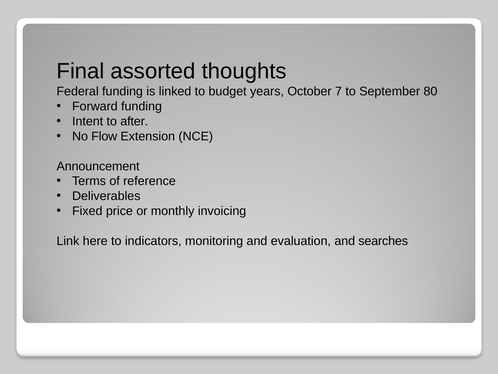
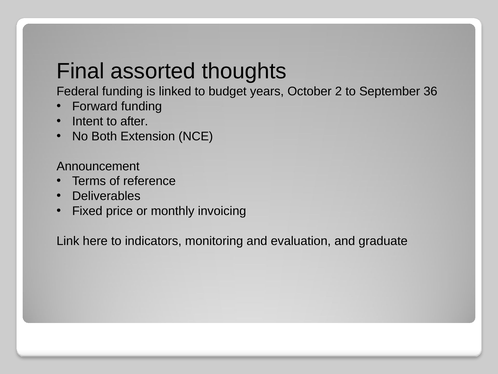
7: 7 -> 2
80: 80 -> 36
Flow: Flow -> Both
searches: searches -> graduate
